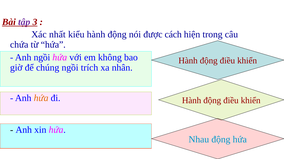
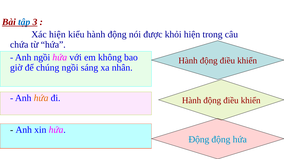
tập colour: purple -> blue
Xác nhất: nhất -> hiện
cách: cách -> khỏi
trích: trích -> sáng
Nhau at (199, 140): Nhau -> Động
